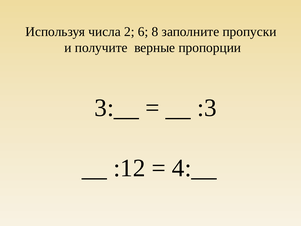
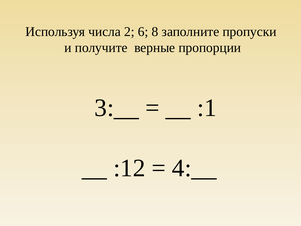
:3: :3 -> :1
